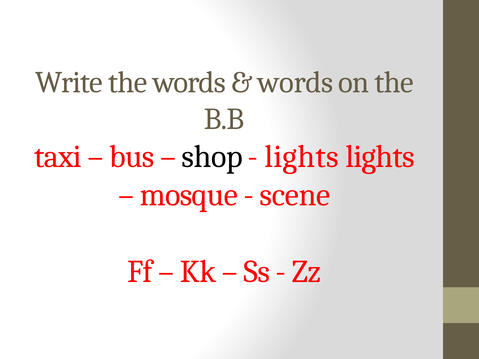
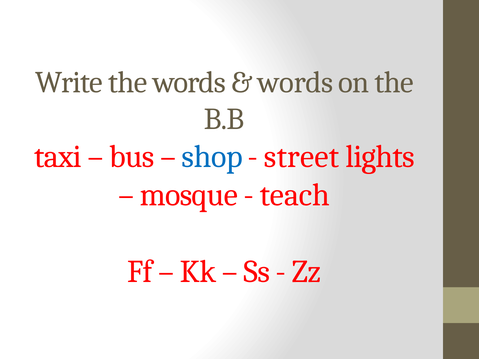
shop colour: black -> blue
lights at (302, 157): lights -> street
scene: scene -> teach
